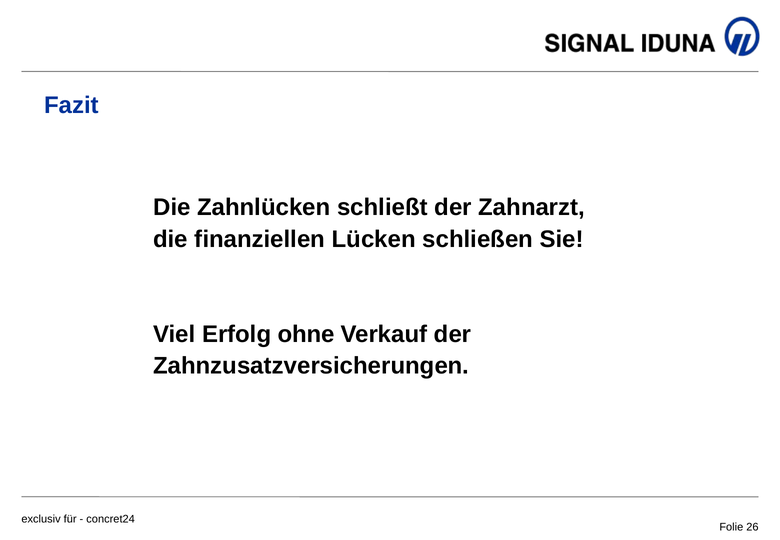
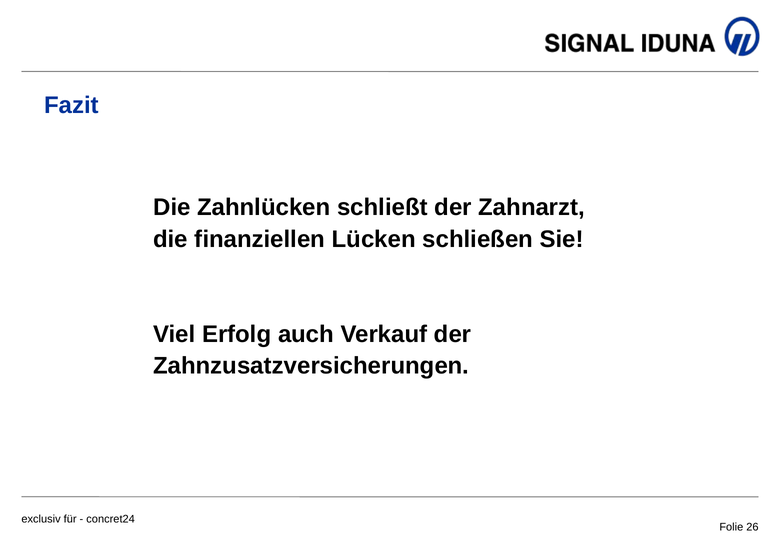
ohne: ohne -> auch
